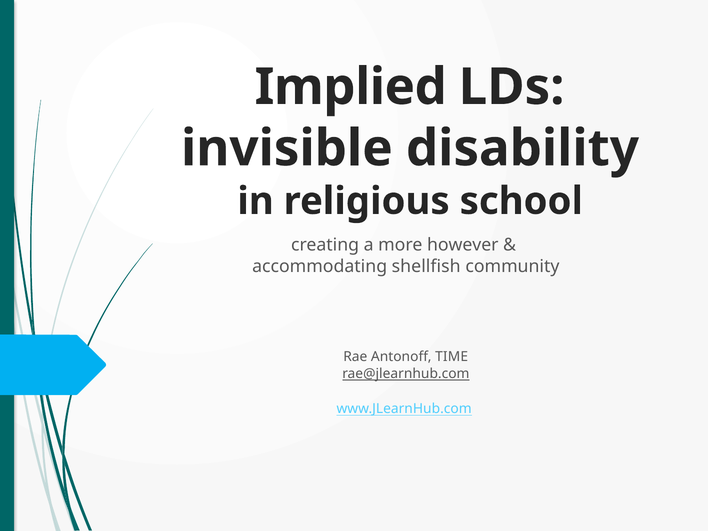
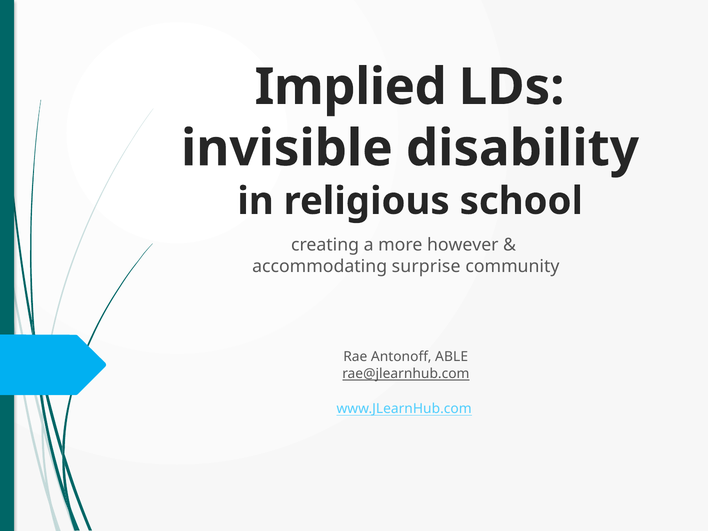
shellfish: shellfish -> surprise
TIME: TIME -> ABLE
